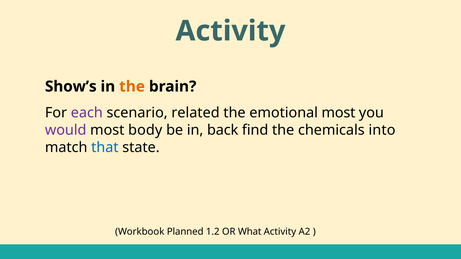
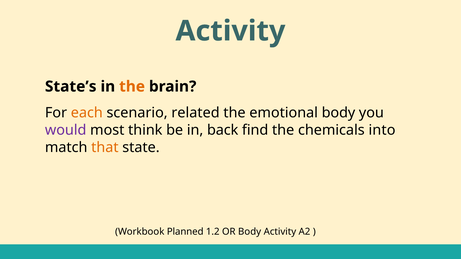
Show’s: Show’s -> State’s
each colour: purple -> orange
emotional most: most -> body
body: body -> think
that colour: blue -> orange
OR What: What -> Body
